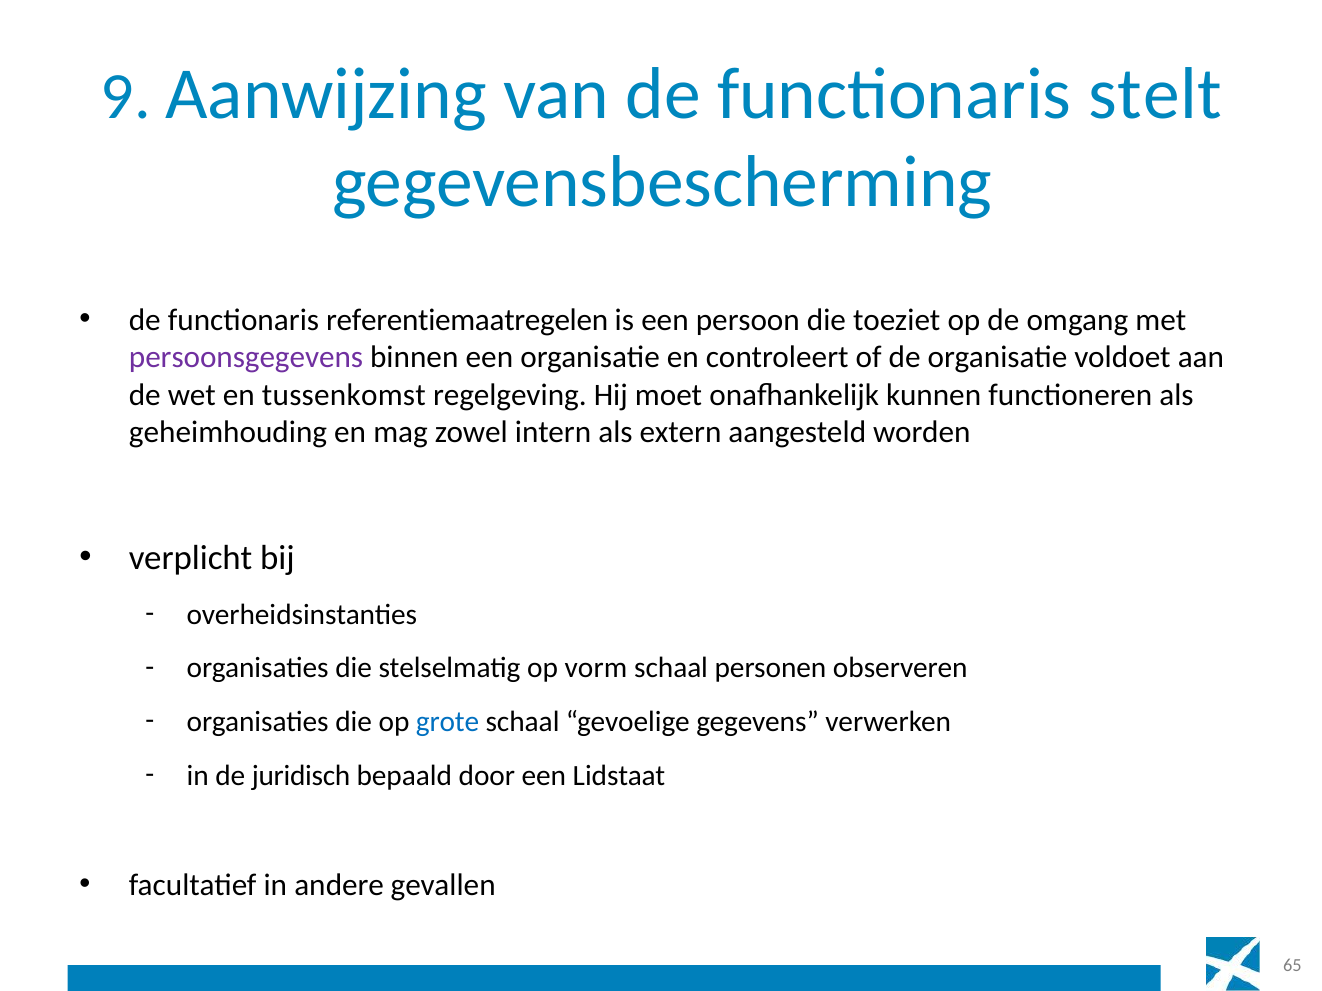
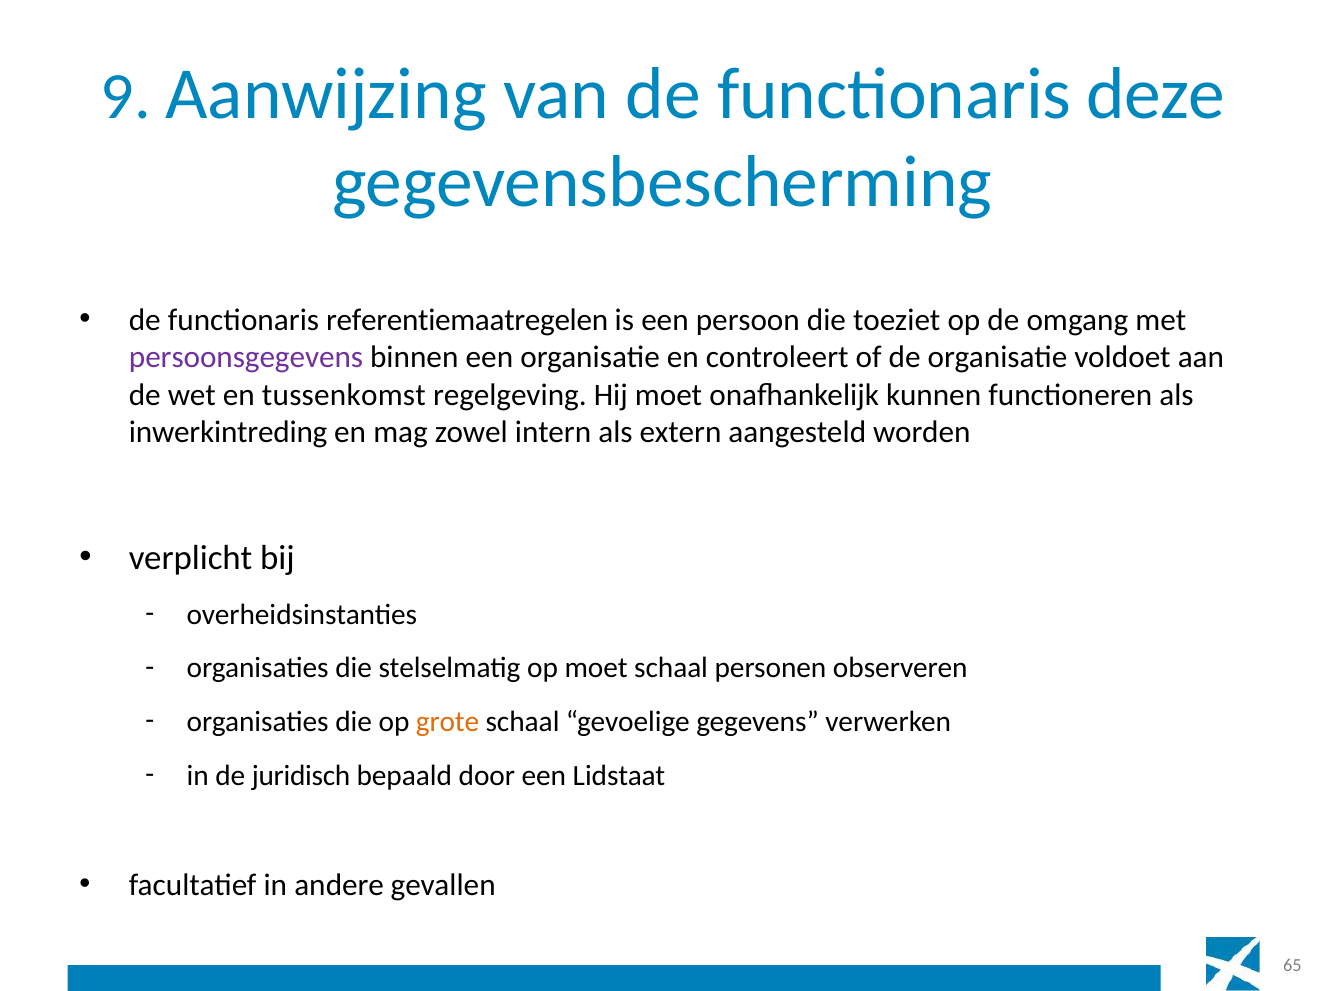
stelt: stelt -> deze
geheimhouding: geheimhouding -> inwerkintreding
op vorm: vorm -> moet
grote colour: blue -> orange
